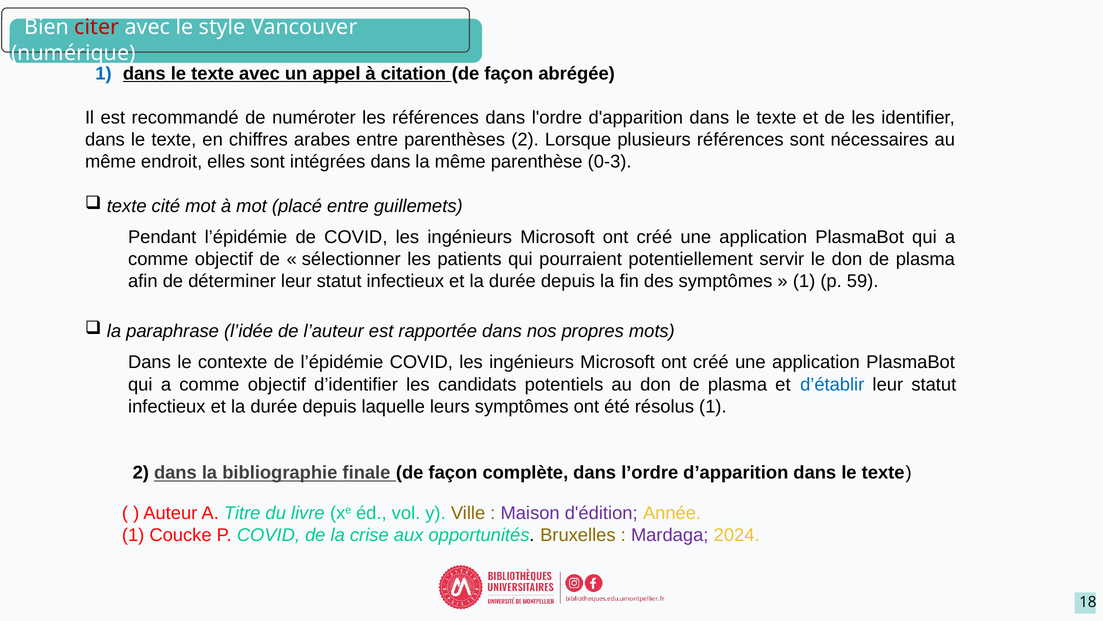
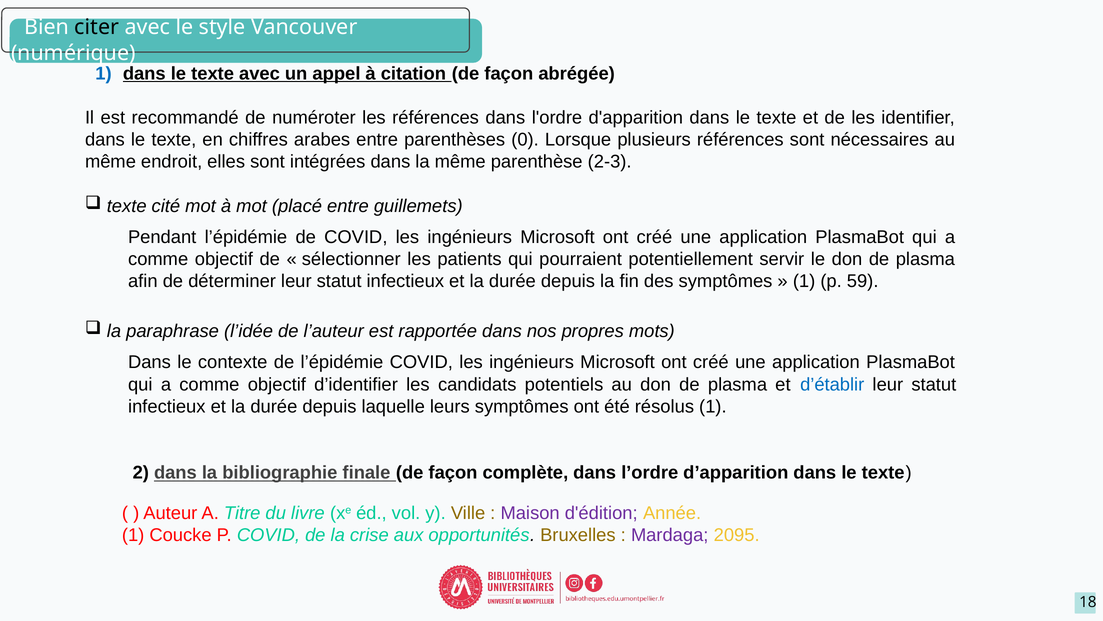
citer colour: red -> black
parenthèses 2: 2 -> 0
0-3: 0-3 -> 2-3
2024: 2024 -> 2095
